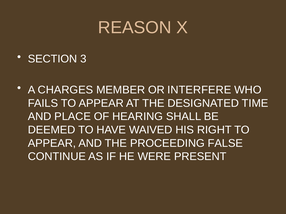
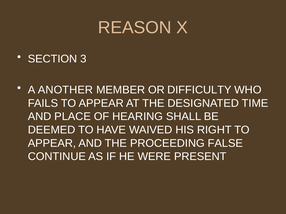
CHARGES: CHARGES -> ANOTHER
INTERFERE: INTERFERE -> DIFFICULTY
